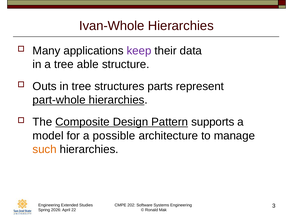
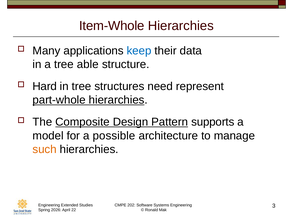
Ivan-Whole: Ivan-Whole -> Item-Whole
keep colour: purple -> blue
Outs: Outs -> Hard
parts: parts -> need
